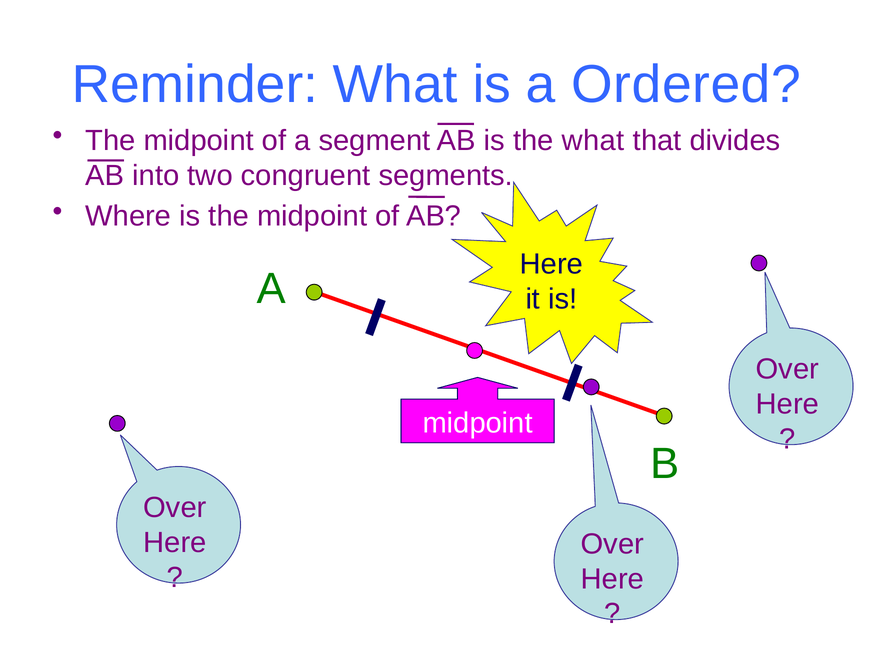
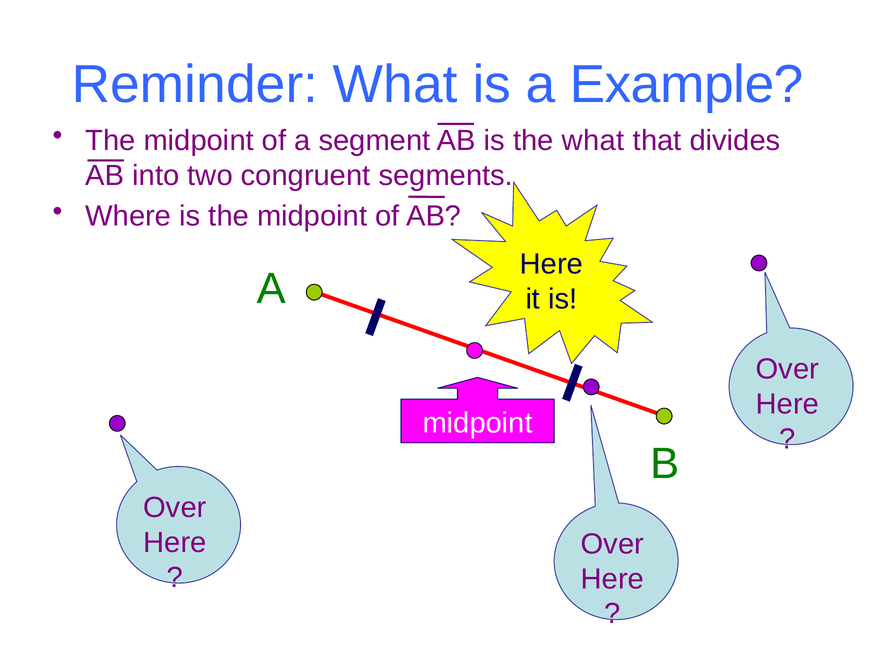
Ordered: Ordered -> Example
